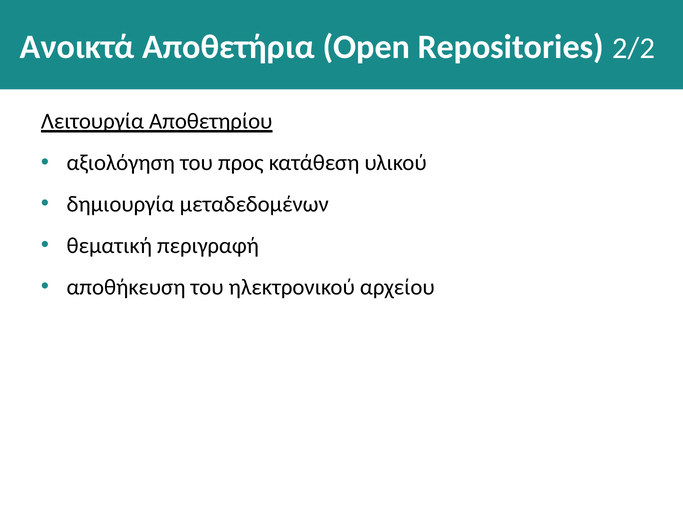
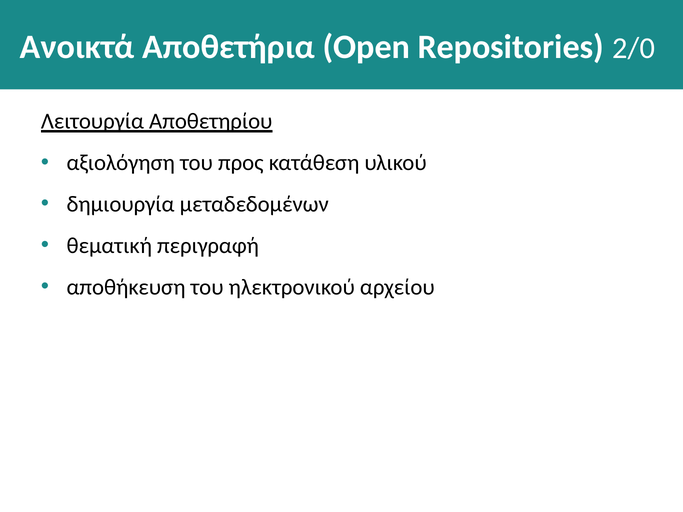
2/2: 2/2 -> 2/0
